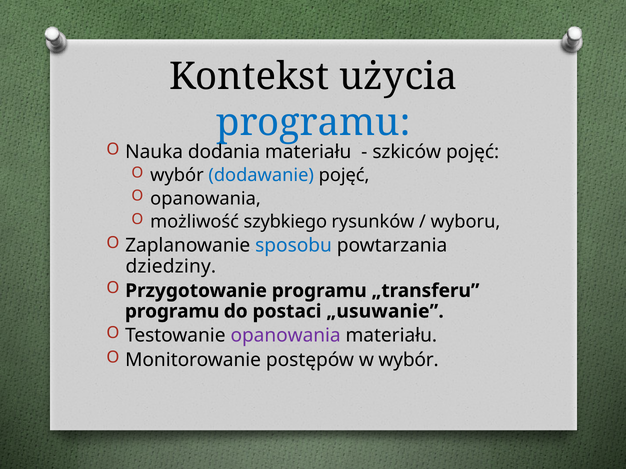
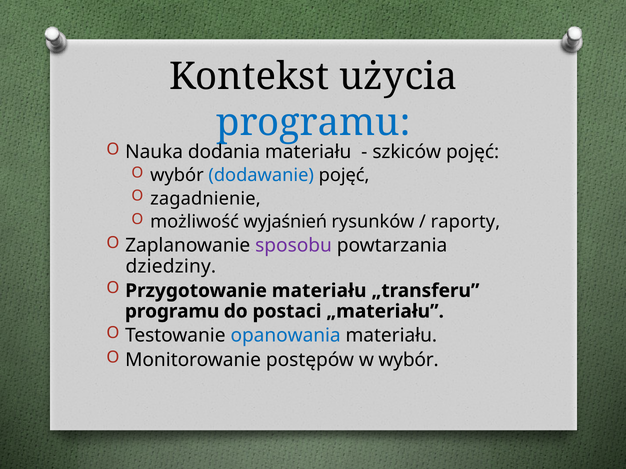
opanowania at (206, 199): opanowania -> zagadnienie
szybkiego: szybkiego -> wyjaśnień
wyboru: wyboru -> raporty
sposobu colour: blue -> purple
Przygotowanie programu: programu -> materiału
„usuwanie: „usuwanie -> „materiału
opanowania at (286, 336) colour: purple -> blue
